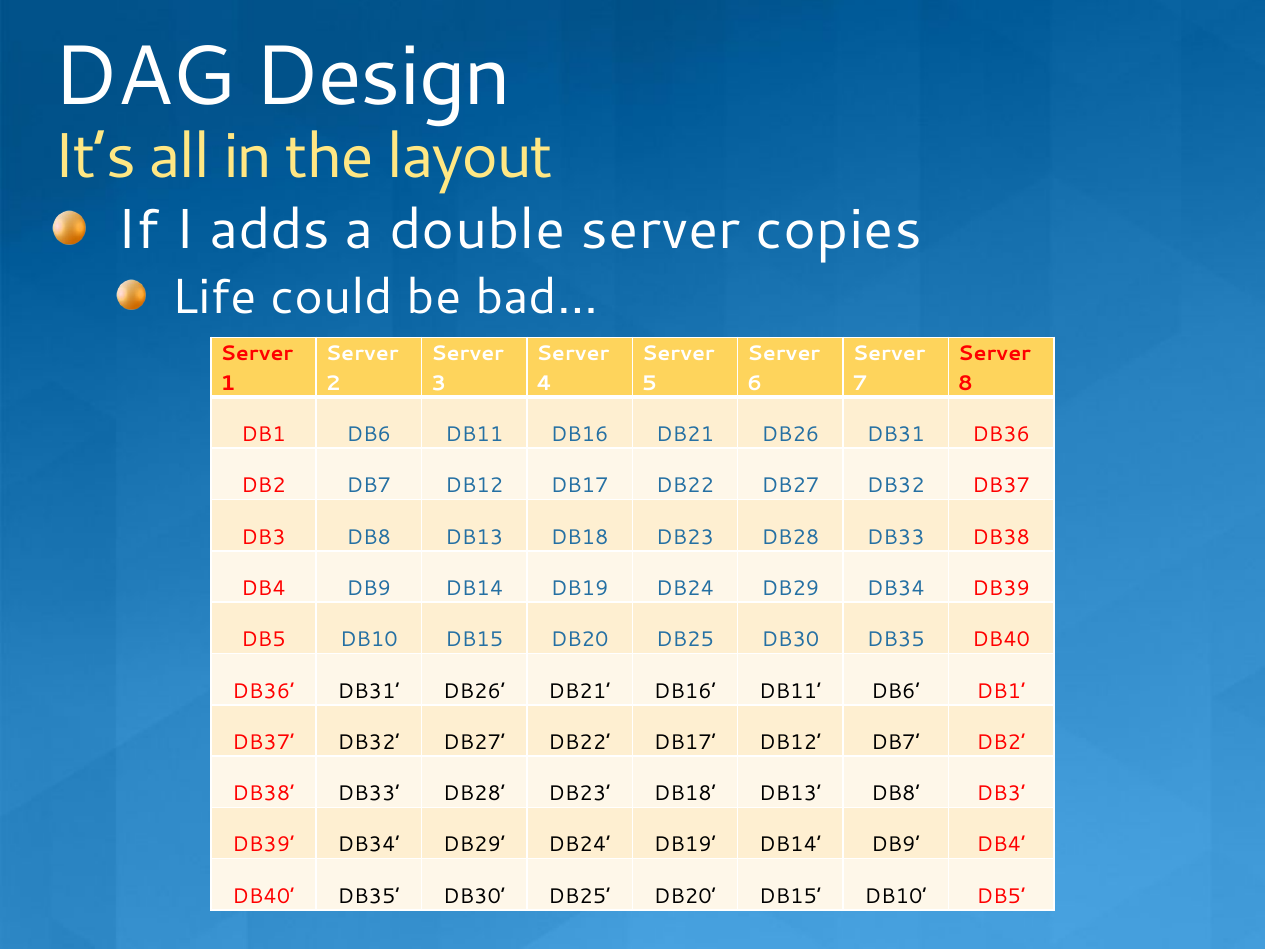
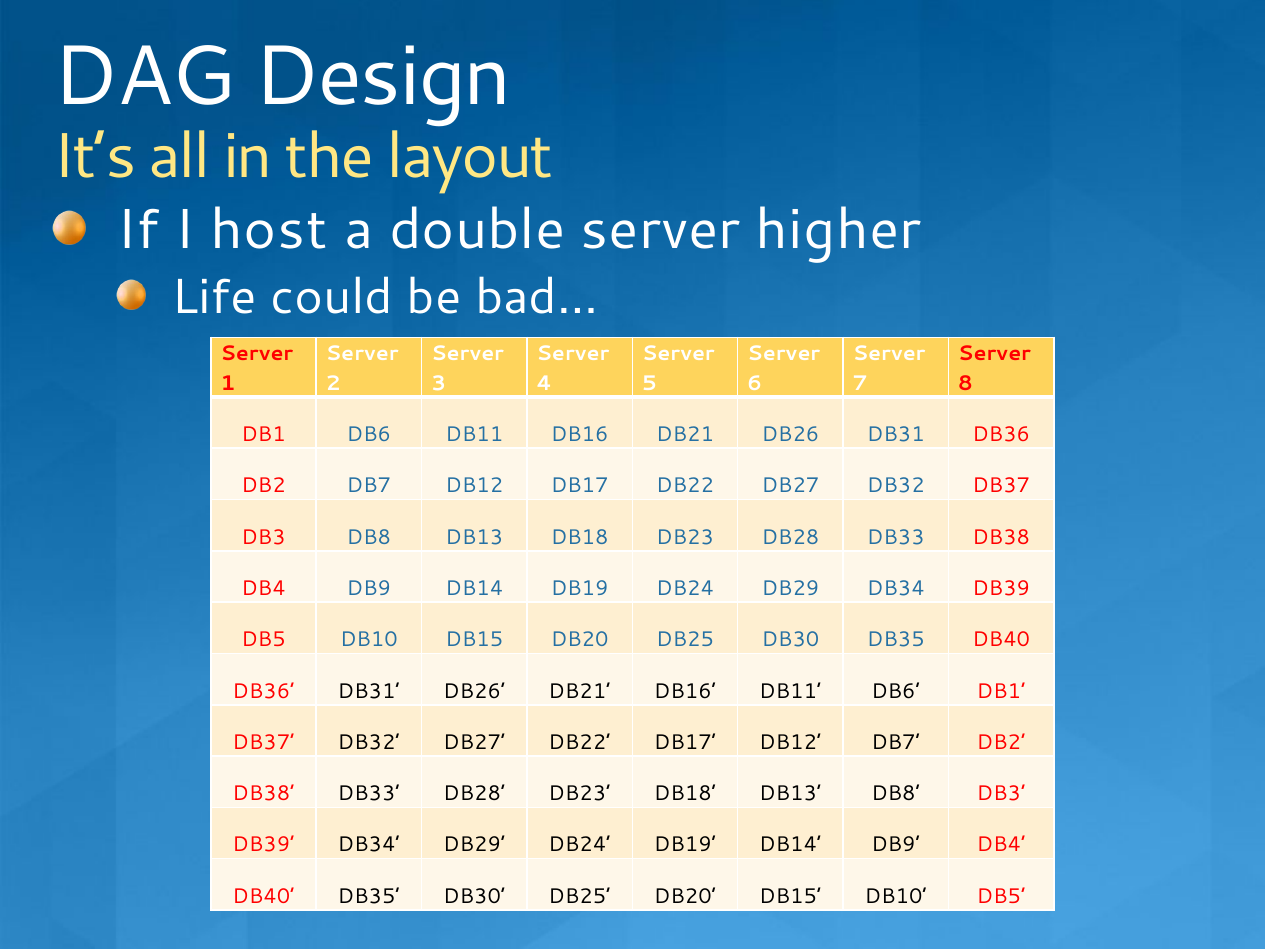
adds: adds -> host
copies: copies -> higher
